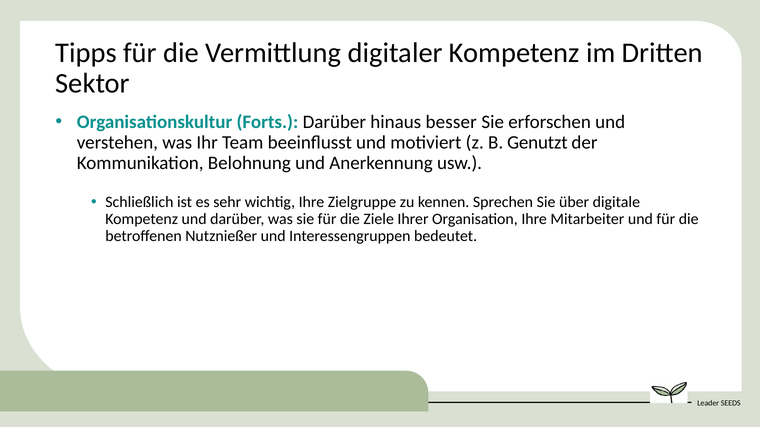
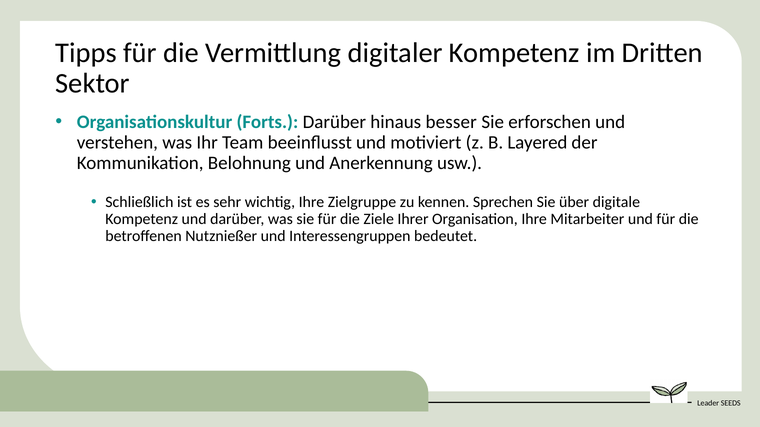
Genutzt: Genutzt -> Layered
